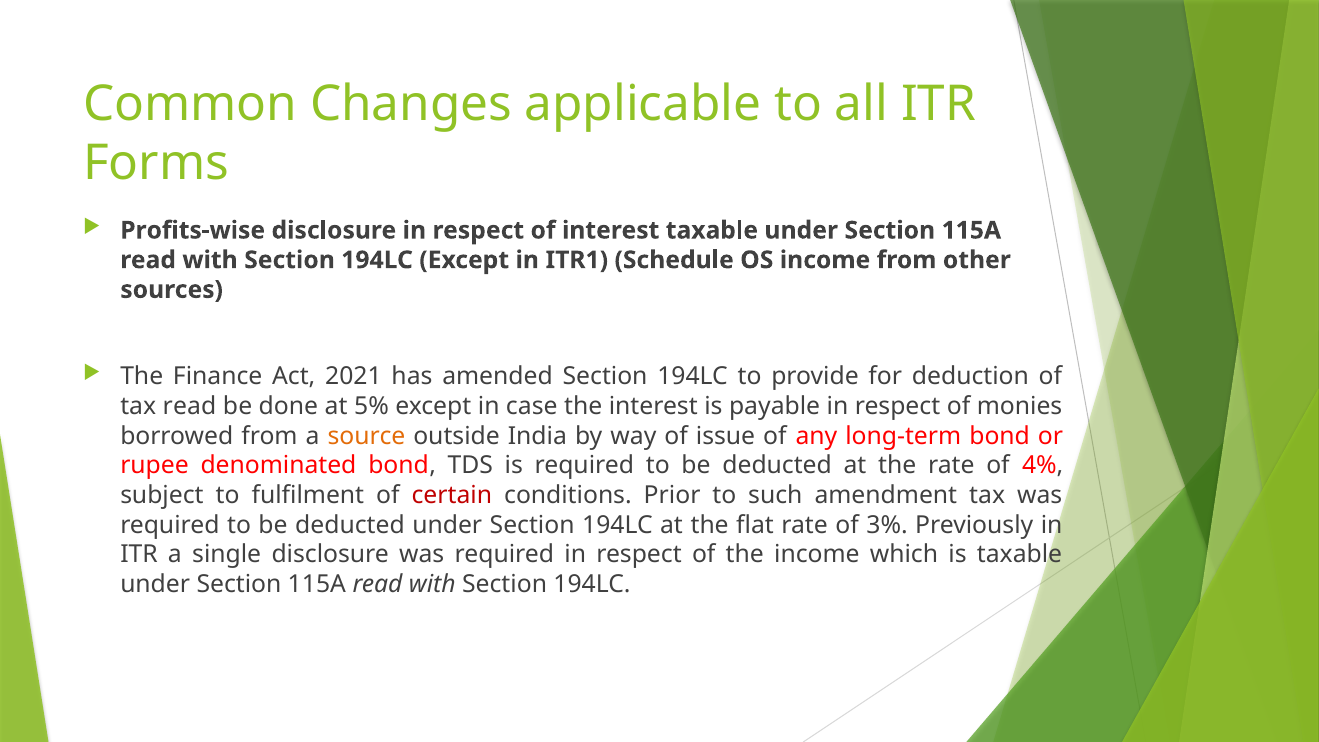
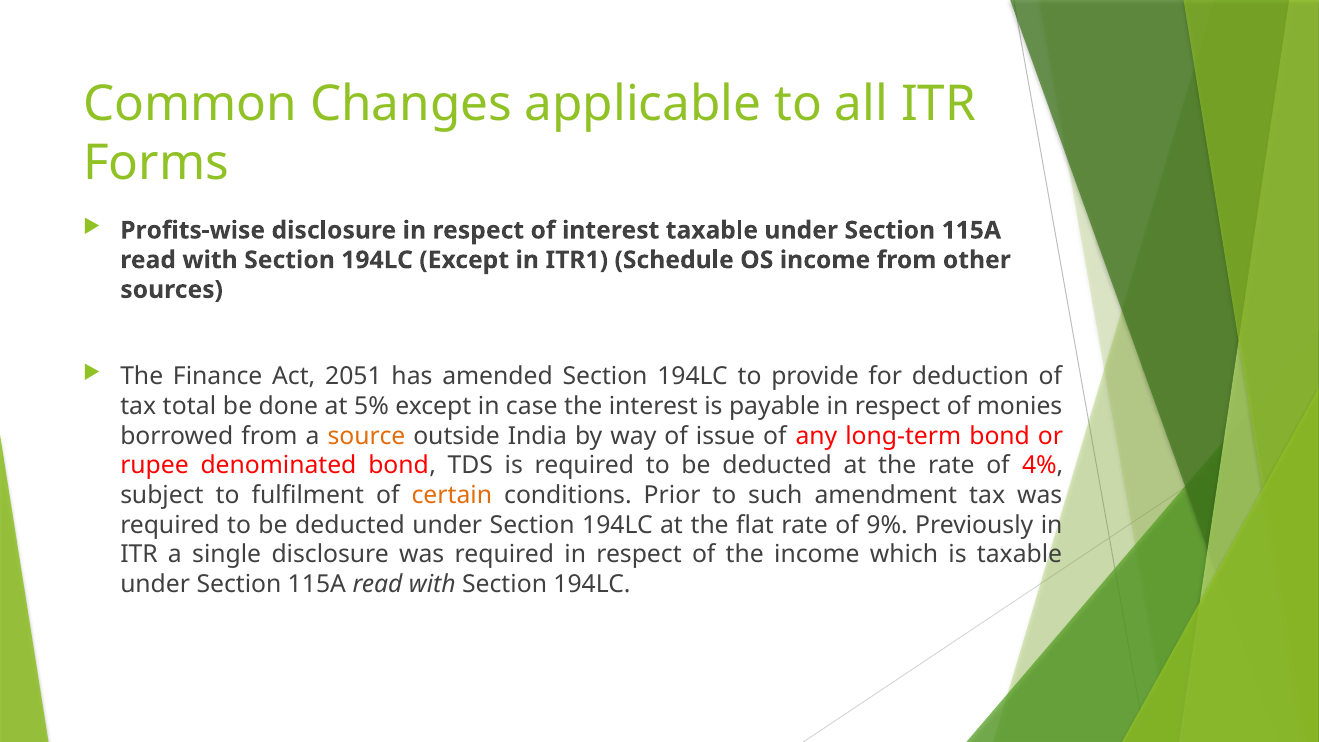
2021: 2021 -> 2051
tax read: read -> total
certain colour: red -> orange
3%: 3% -> 9%
